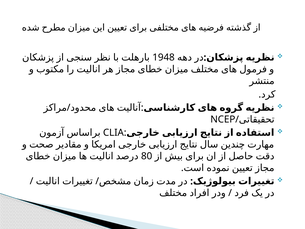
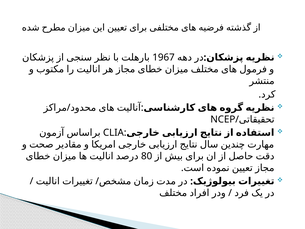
1948: 1948 -> 1967
